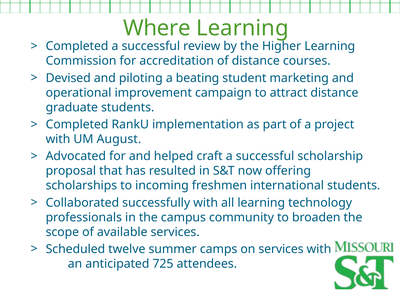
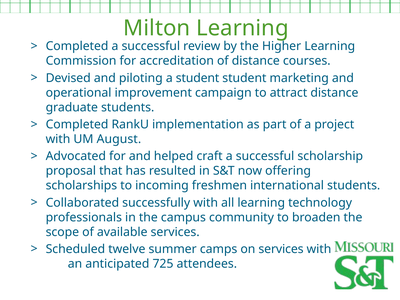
Where: Where -> Milton
a beating: beating -> student
